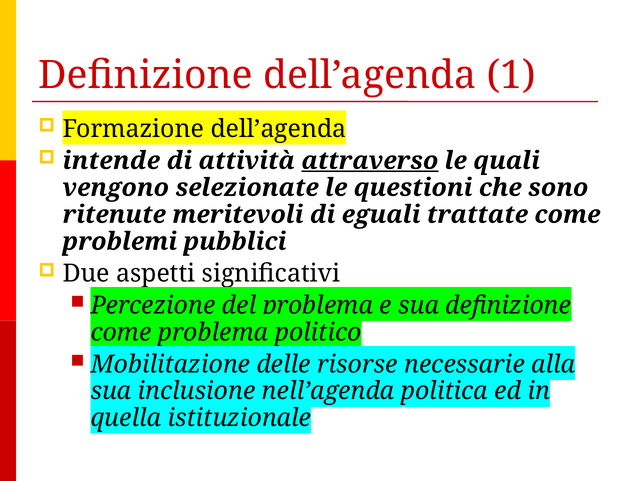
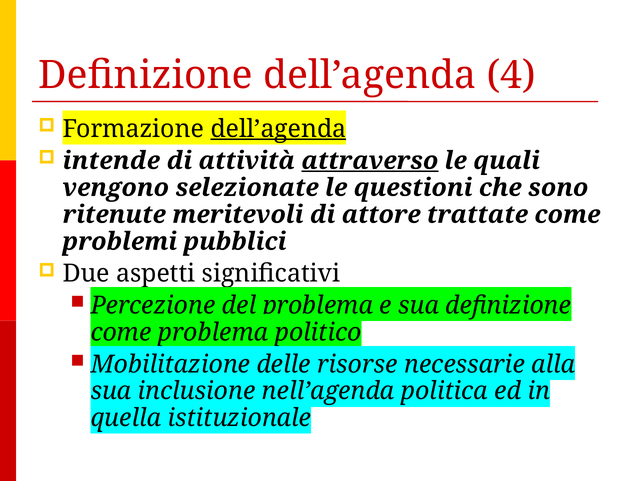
1: 1 -> 4
dell’agenda at (278, 129) underline: none -> present
eguali: eguali -> attore
